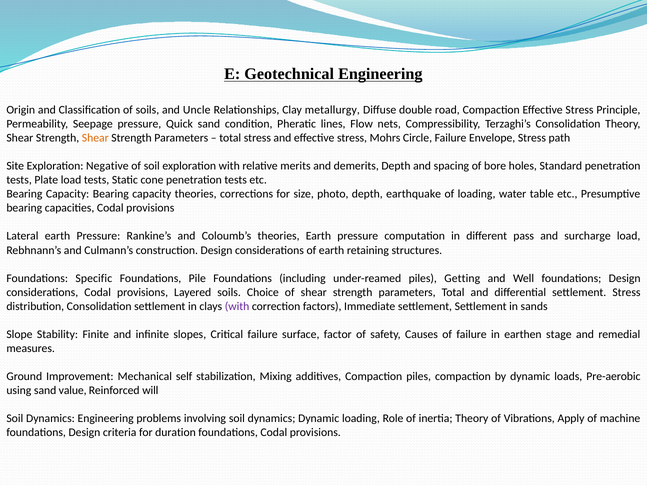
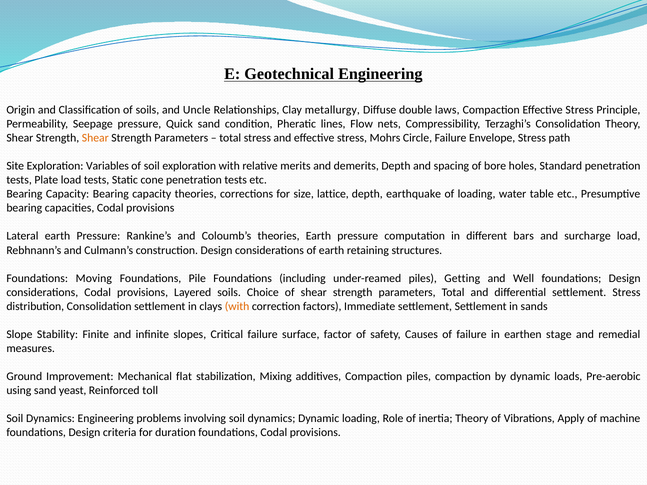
road: road -> laws
Negative: Negative -> Variables
photo: photo -> lattice
pass: pass -> bars
Specific: Specific -> Moving
with at (237, 306) colour: purple -> orange
self: self -> flat
value: value -> yeast
will: will -> toll
